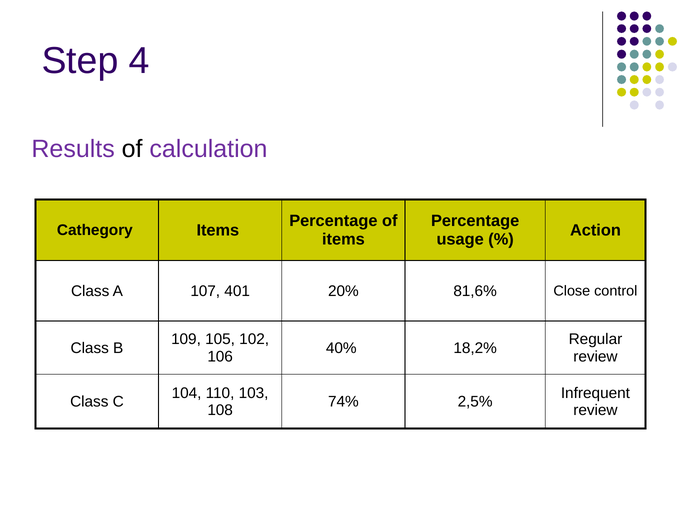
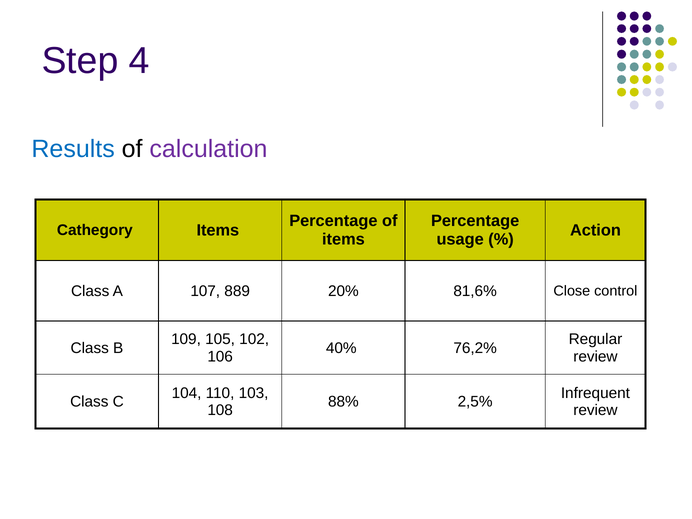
Results colour: purple -> blue
401: 401 -> 889
18,2%: 18,2% -> 76,2%
74%: 74% -> 88%
